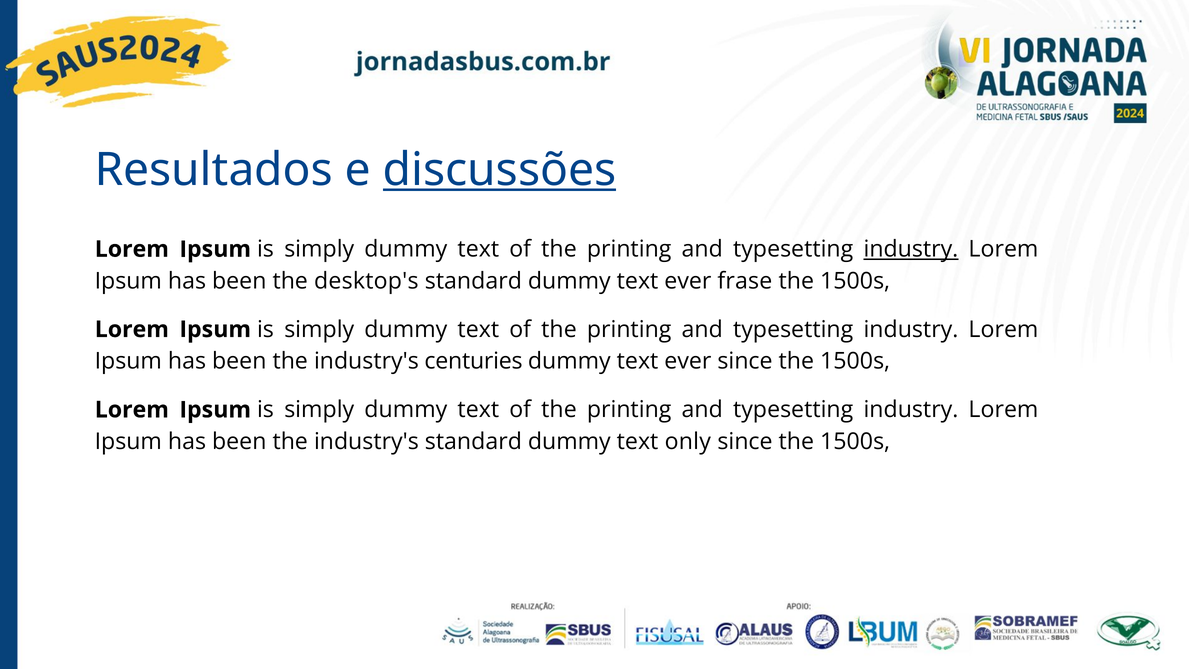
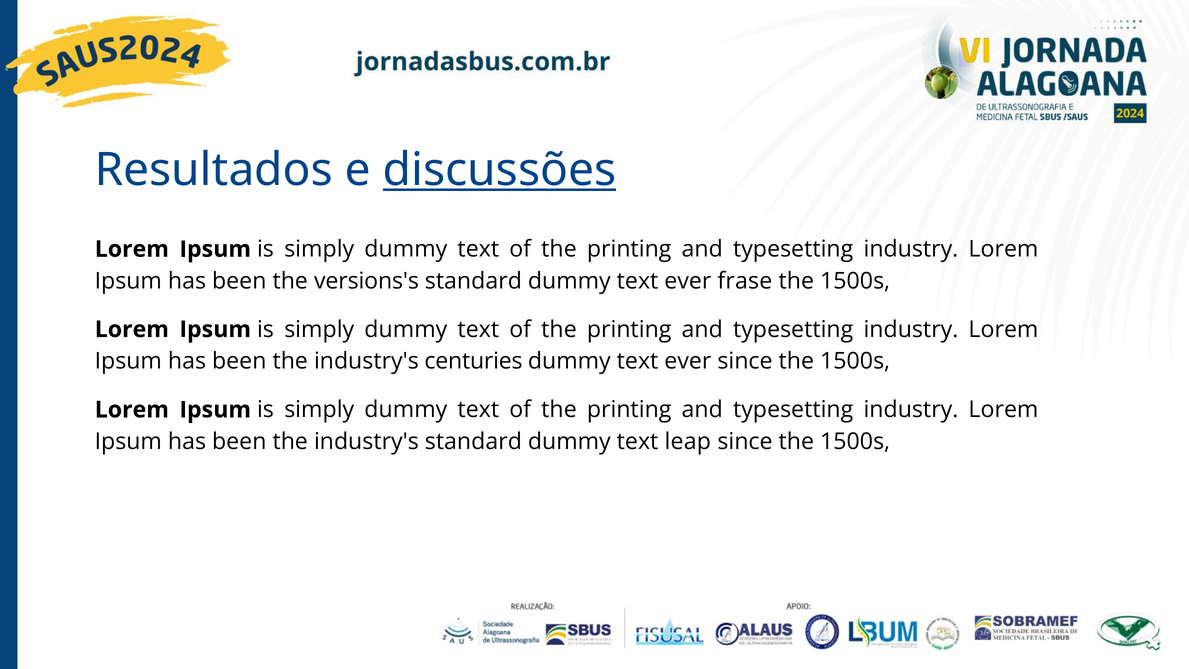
industry at (911, 249) underline: present -> none
desktop's: desktop's -> versions's
only: only -> leap
